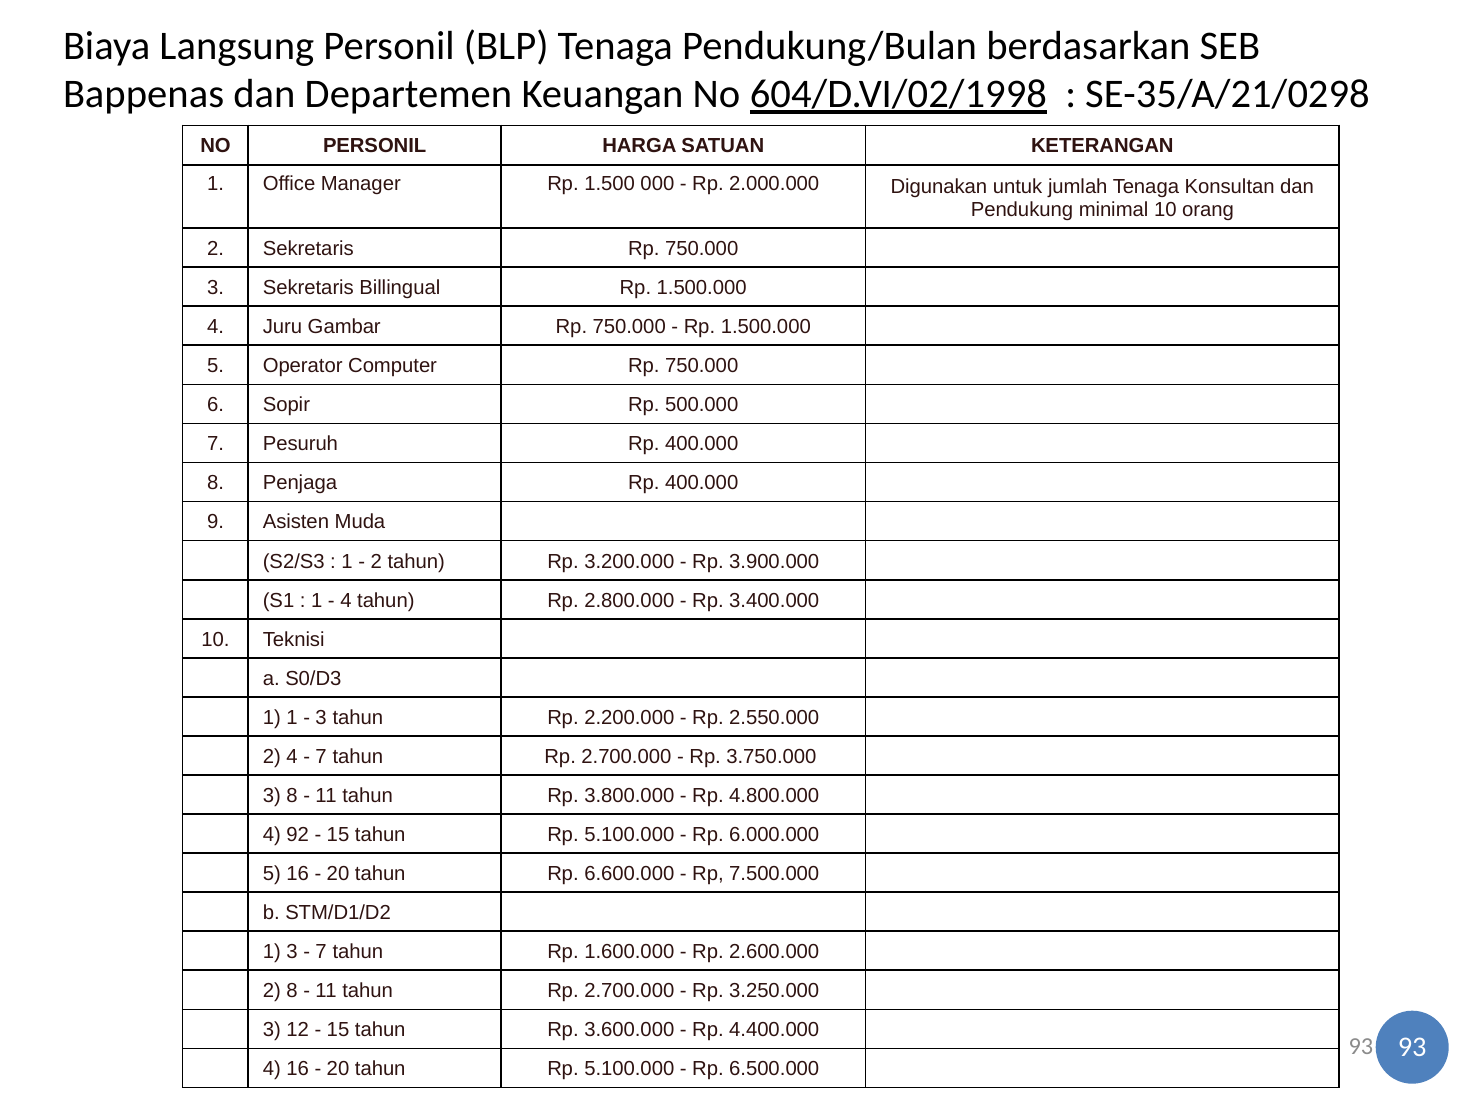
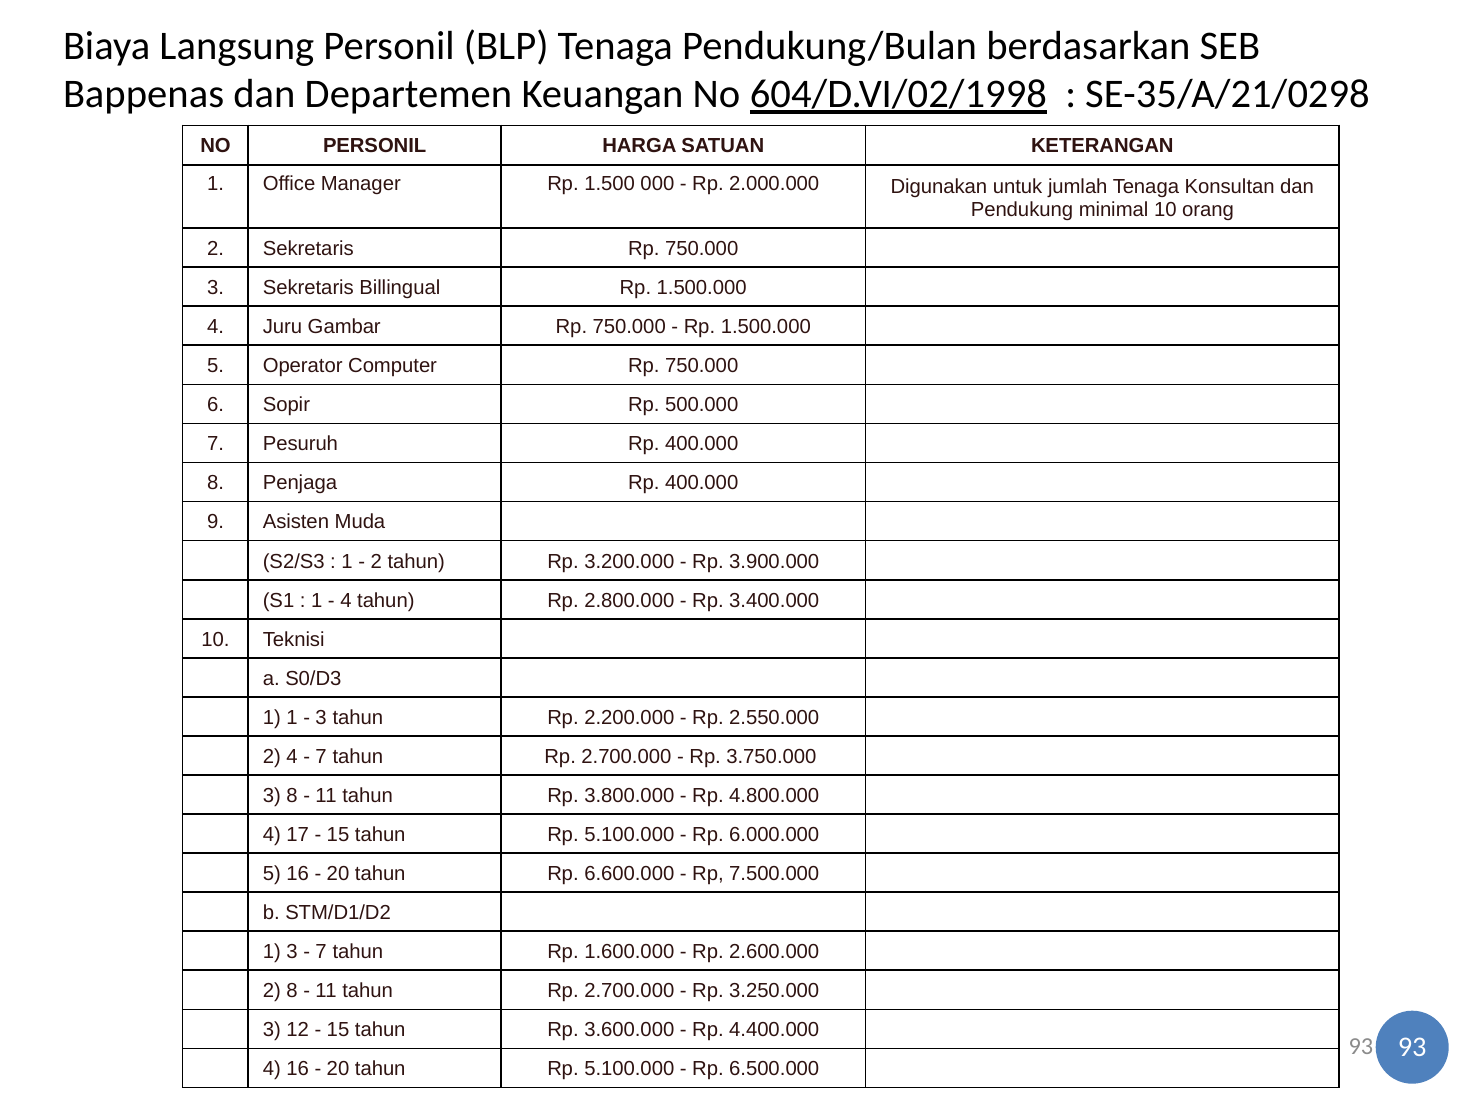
92: 92 -> 17
